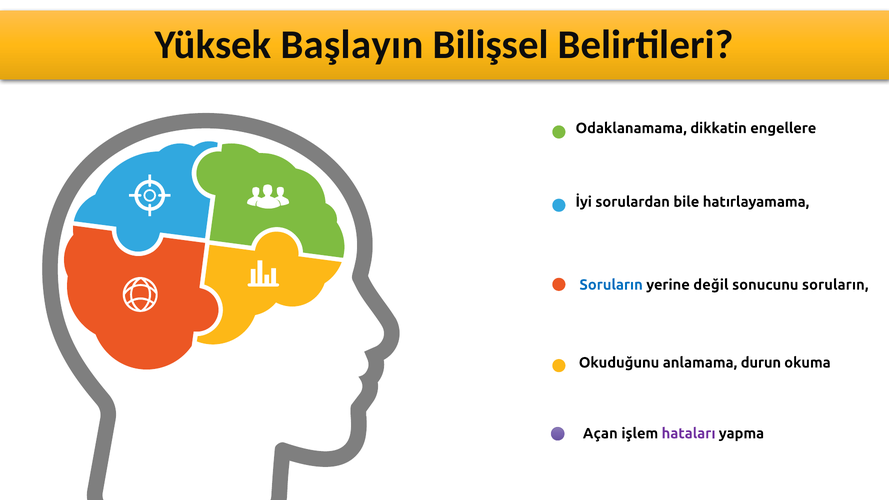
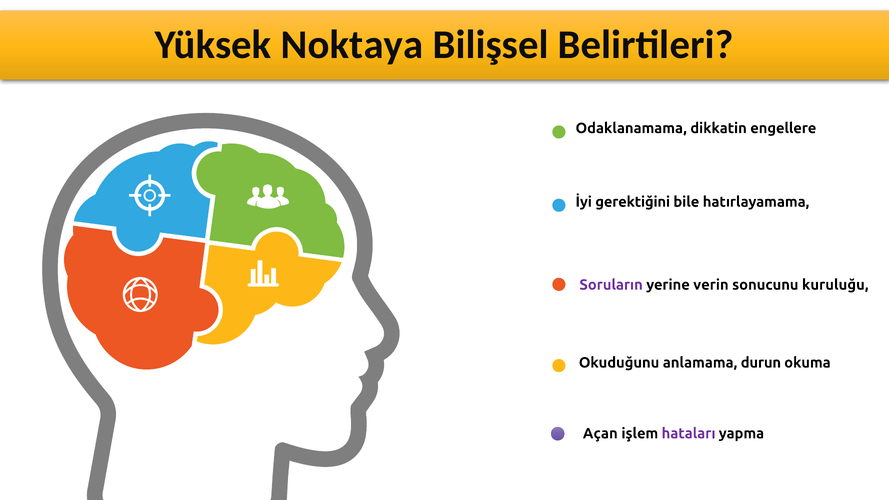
Başlayın: Başlayın -> Noktaya
sorulardan: sorulardan -> gerektiğini
Soruların at (611, 285) colour: blue -> purple
değil: değil -> verin
sonucunu soruların: soruların -> kuruluğu
